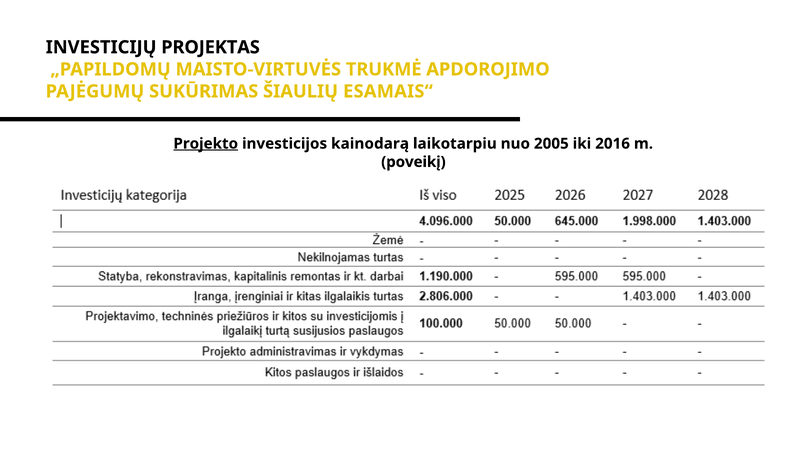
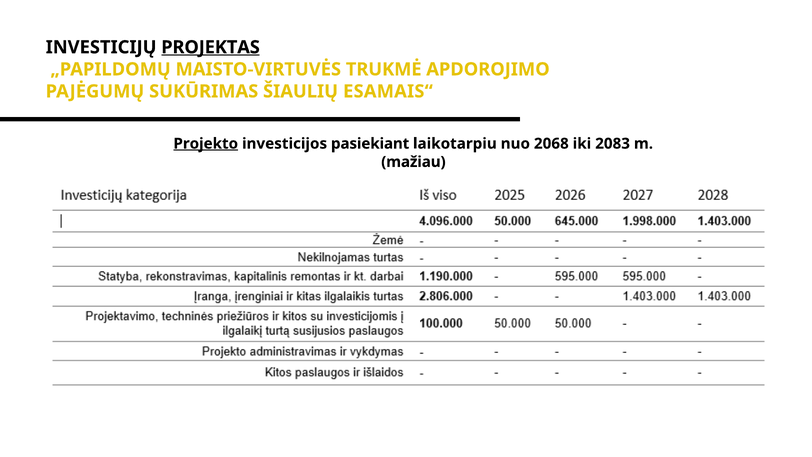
PROJEKTAS underline: none -> present
kainodarą: kainodarą -> pasiekiant
2005: 2005 -> 2068
2016: 2016 -> 2083
poveikį: poveikį -> mažiau
